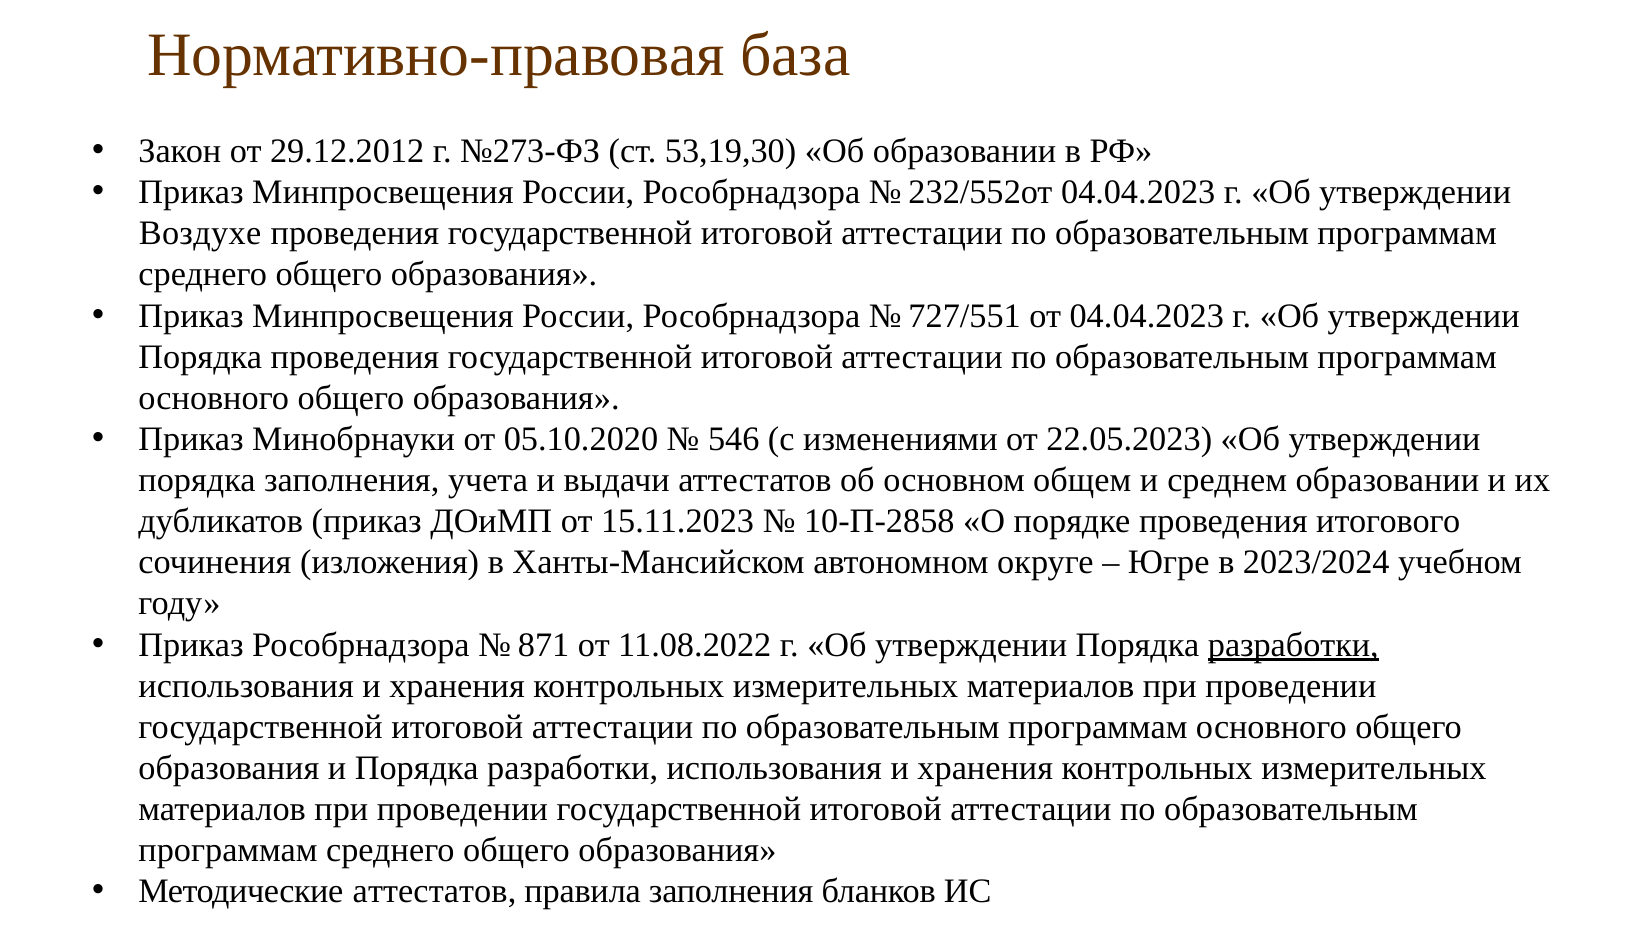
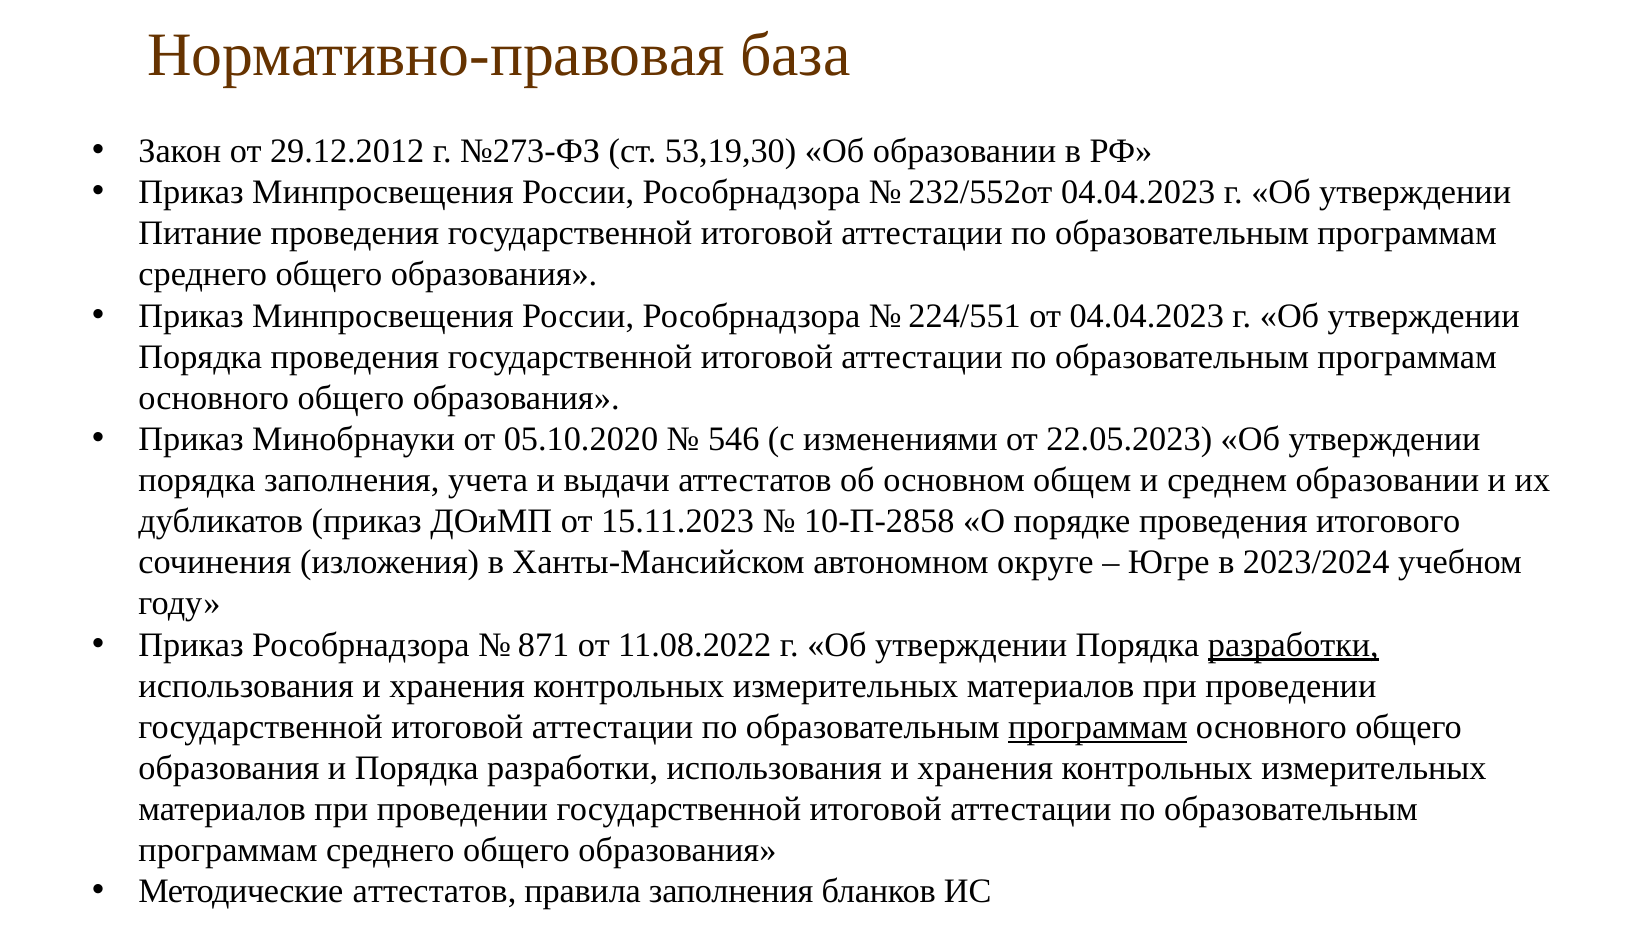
Воздухе: Воздухе -> Питание
727/551: 727/551 -> 224/551
программам at (1098, 727) underline: none -> present
